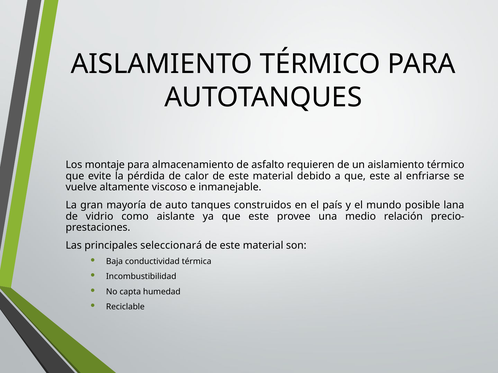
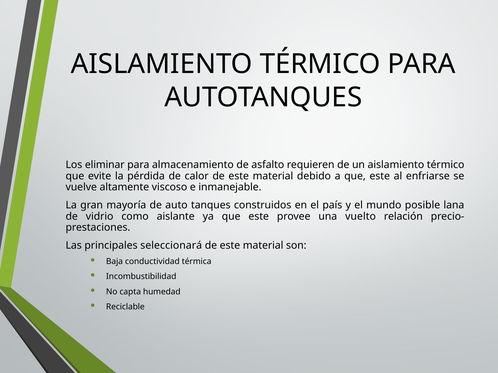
montaje: montaje -> eliminar
medio: medio -> vuelto
